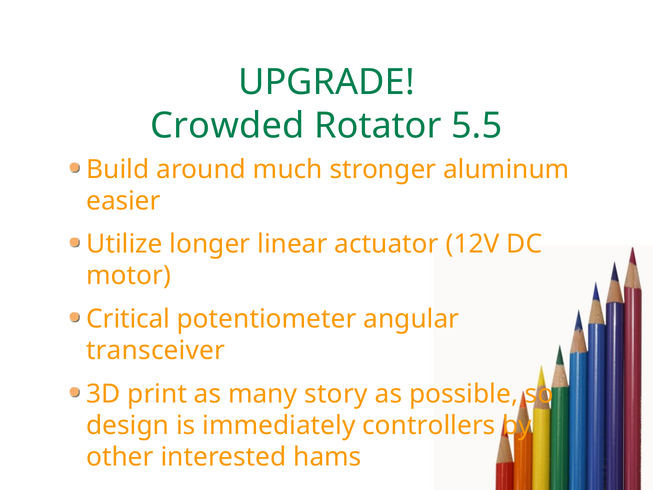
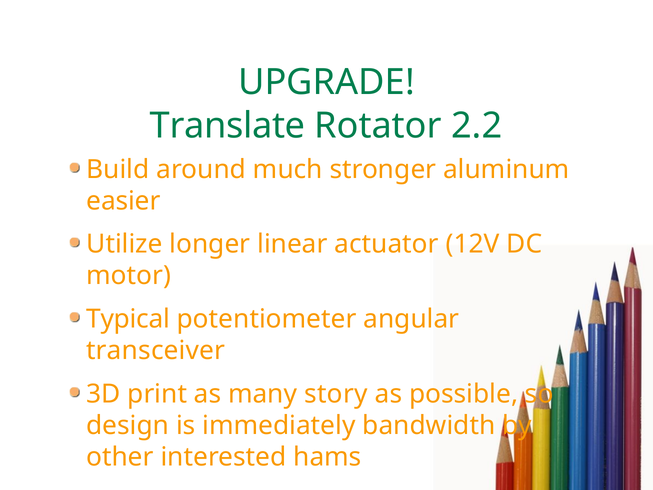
Crowded: Crowded -> Translate
5.5: 5.5 -> 2.2
Critical: Critical -> Typical
controllers: controllers -> bandwidth
